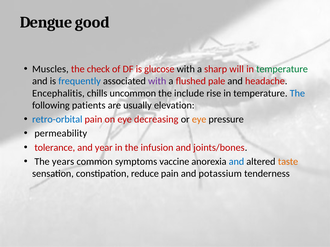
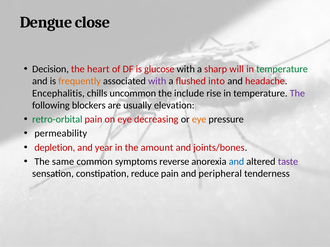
good: good -> close
Muscles: Muscles -> Decision
check: check -> heart
frequently colour: blue -> orange
pale: pale -> into
The at (297, 93) colour: blue -> purple
patients: patients -> blockers
retro-orbital colour: blue -> green
tolerance: tolerance -> depletion
infusion: infusion -> amount
years: years -> same
vaccine: vaccine -> reverse
taste colour: orange -> purple
potassium: potassium -> peripheral
